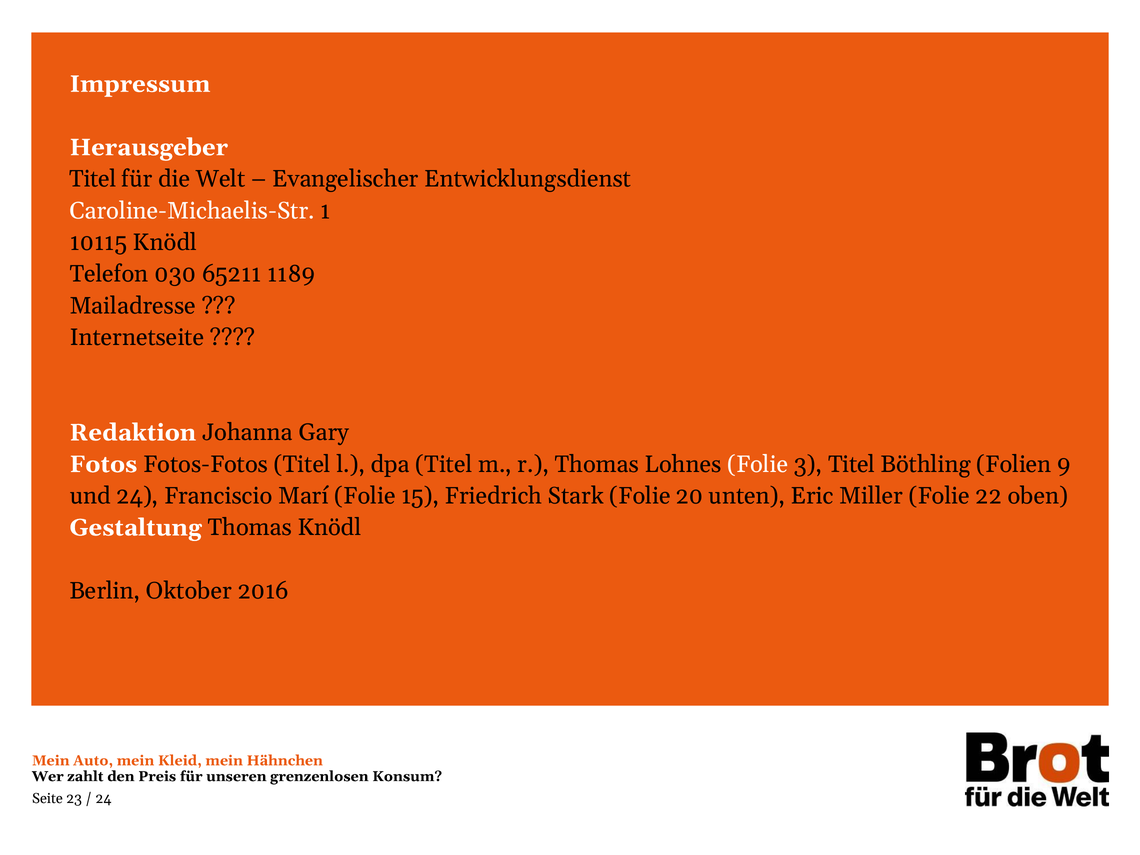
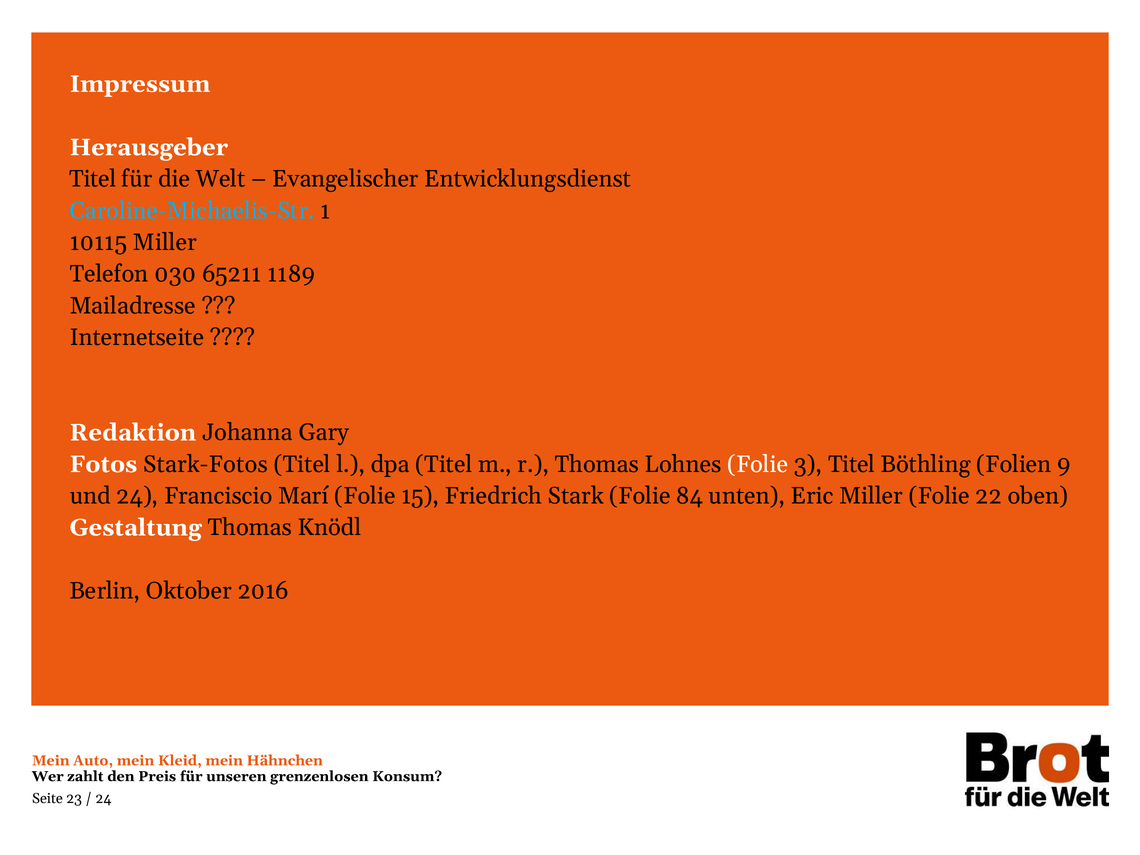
Caroline-Michaelis-Str colour: white -> light blue
10115 Knödl: Knödl -> Miller
Fotos-Fotos: Fotos-Fotos -> Stark-Fotos
20: 20 -> 84
